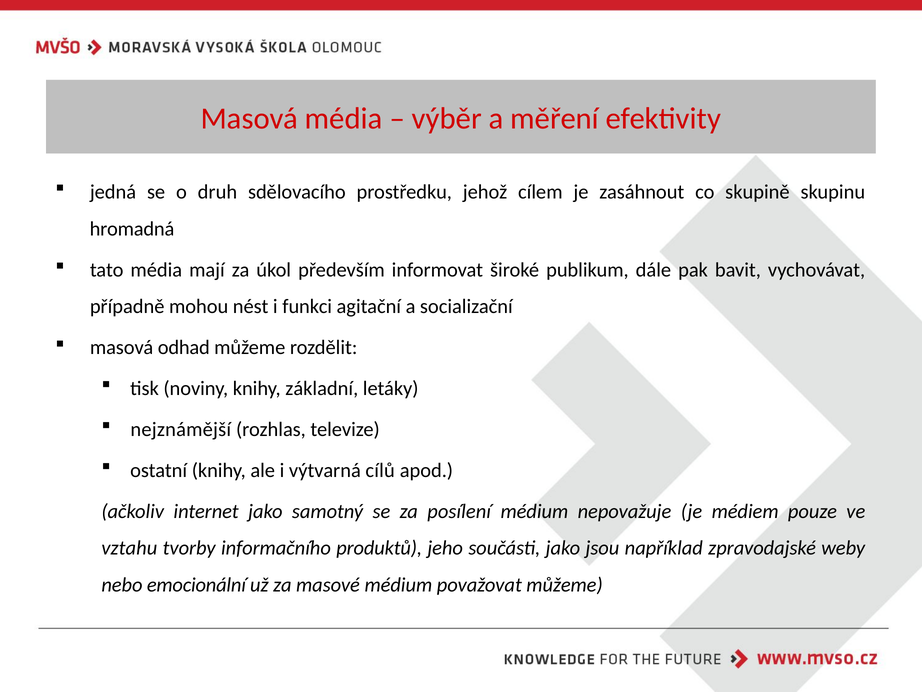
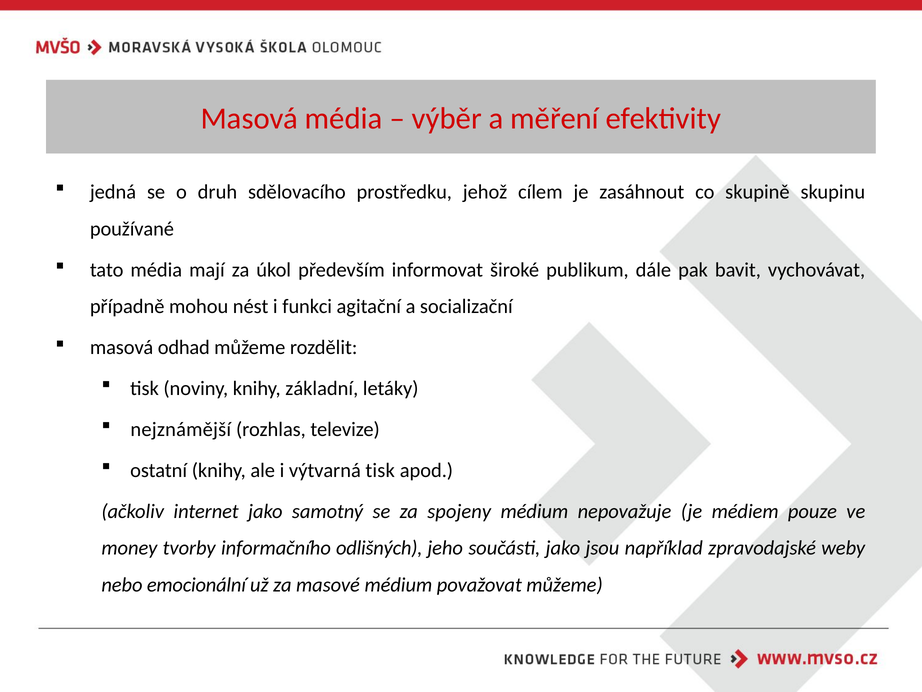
hromadná: hromadná -> používané
výtvarná cílů: cílů -> tisk
posílení: posílení -> spojeny
vztahu: vztahu -> money
produktů: produktů -> odlišných
